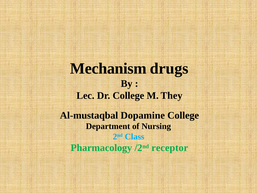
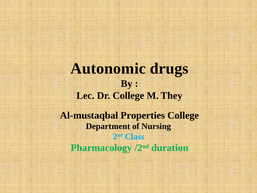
Mechanism: Mechanism -> Autonomic
Dopamine: Dopamine -> Properties
receptor: receptor -> duration
